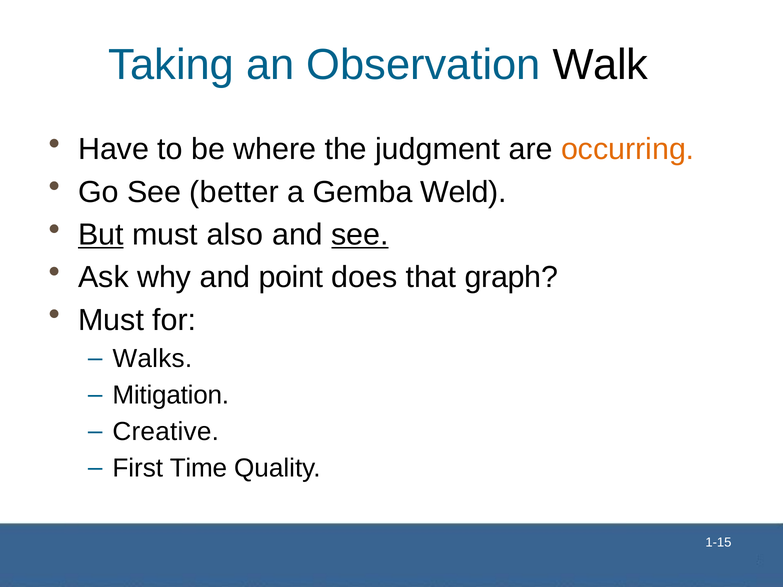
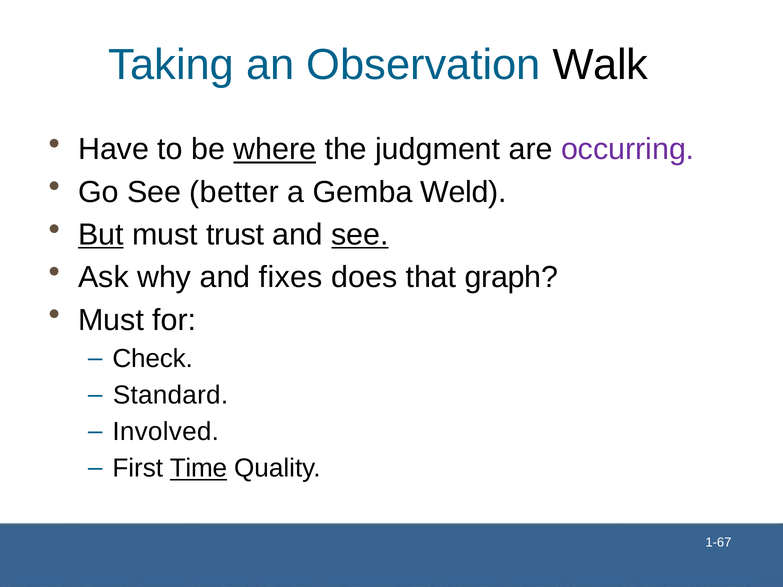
where underline: none -> present
occurring colour: orange -> purple
also: also -> trust
point: point -> fixes
Walks: Walks -> Check
Mitigation: Mitigation -> Standard
Creative: Creative -> Involved
Time underline: none -> present
1-15: 1-15 -> 1-67
